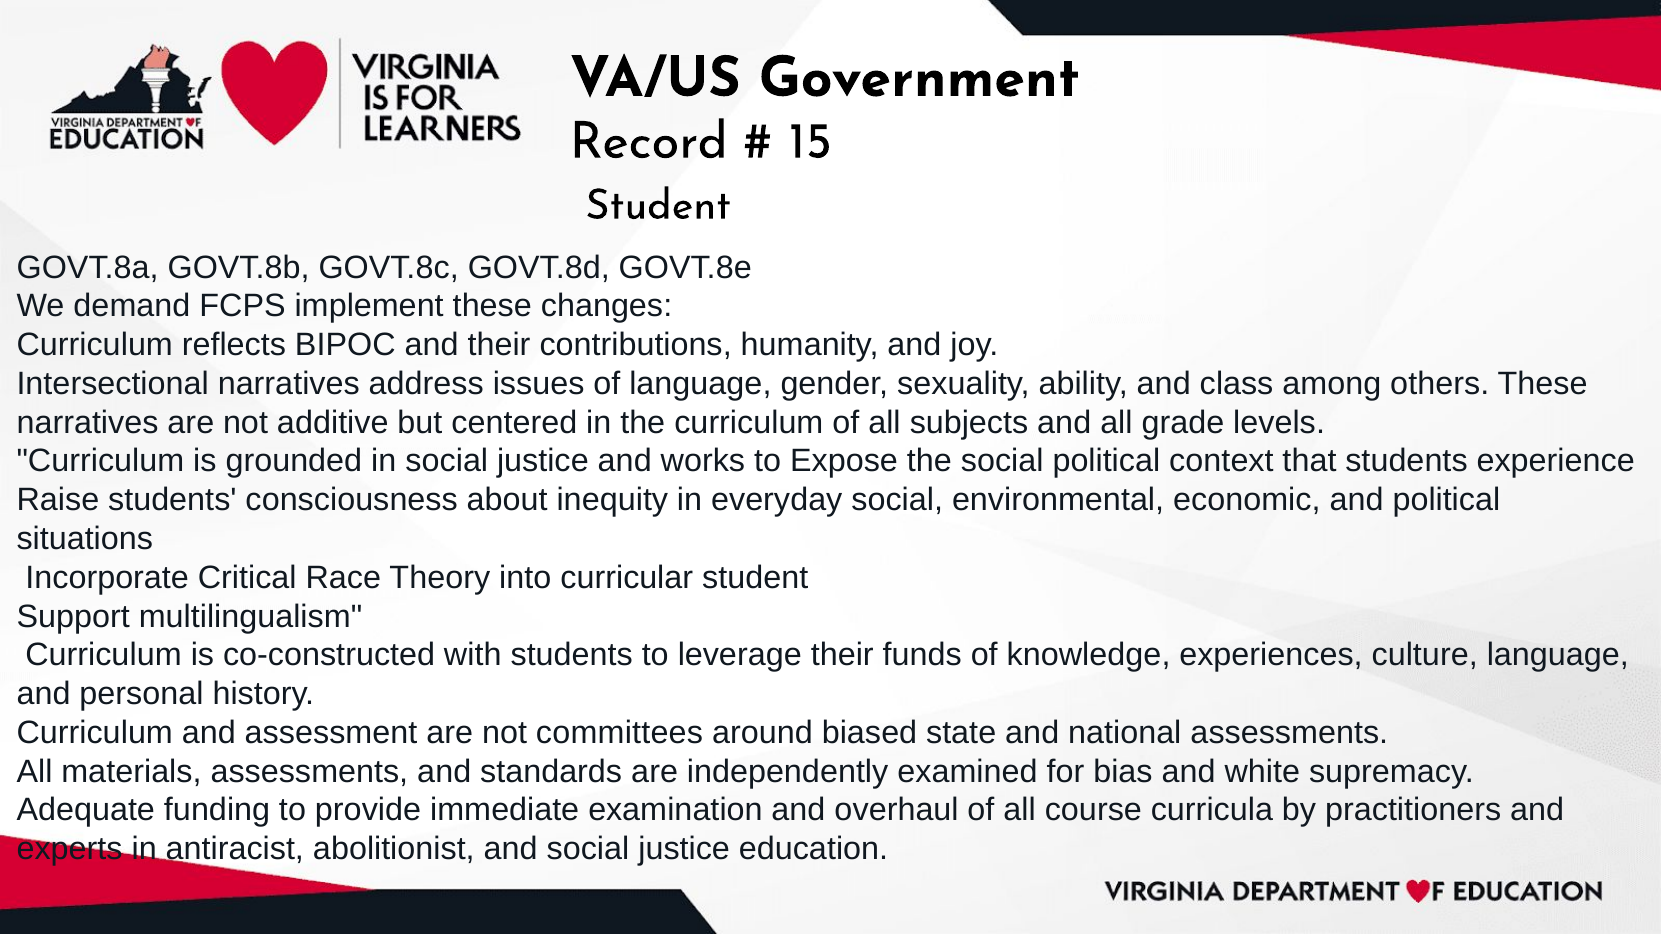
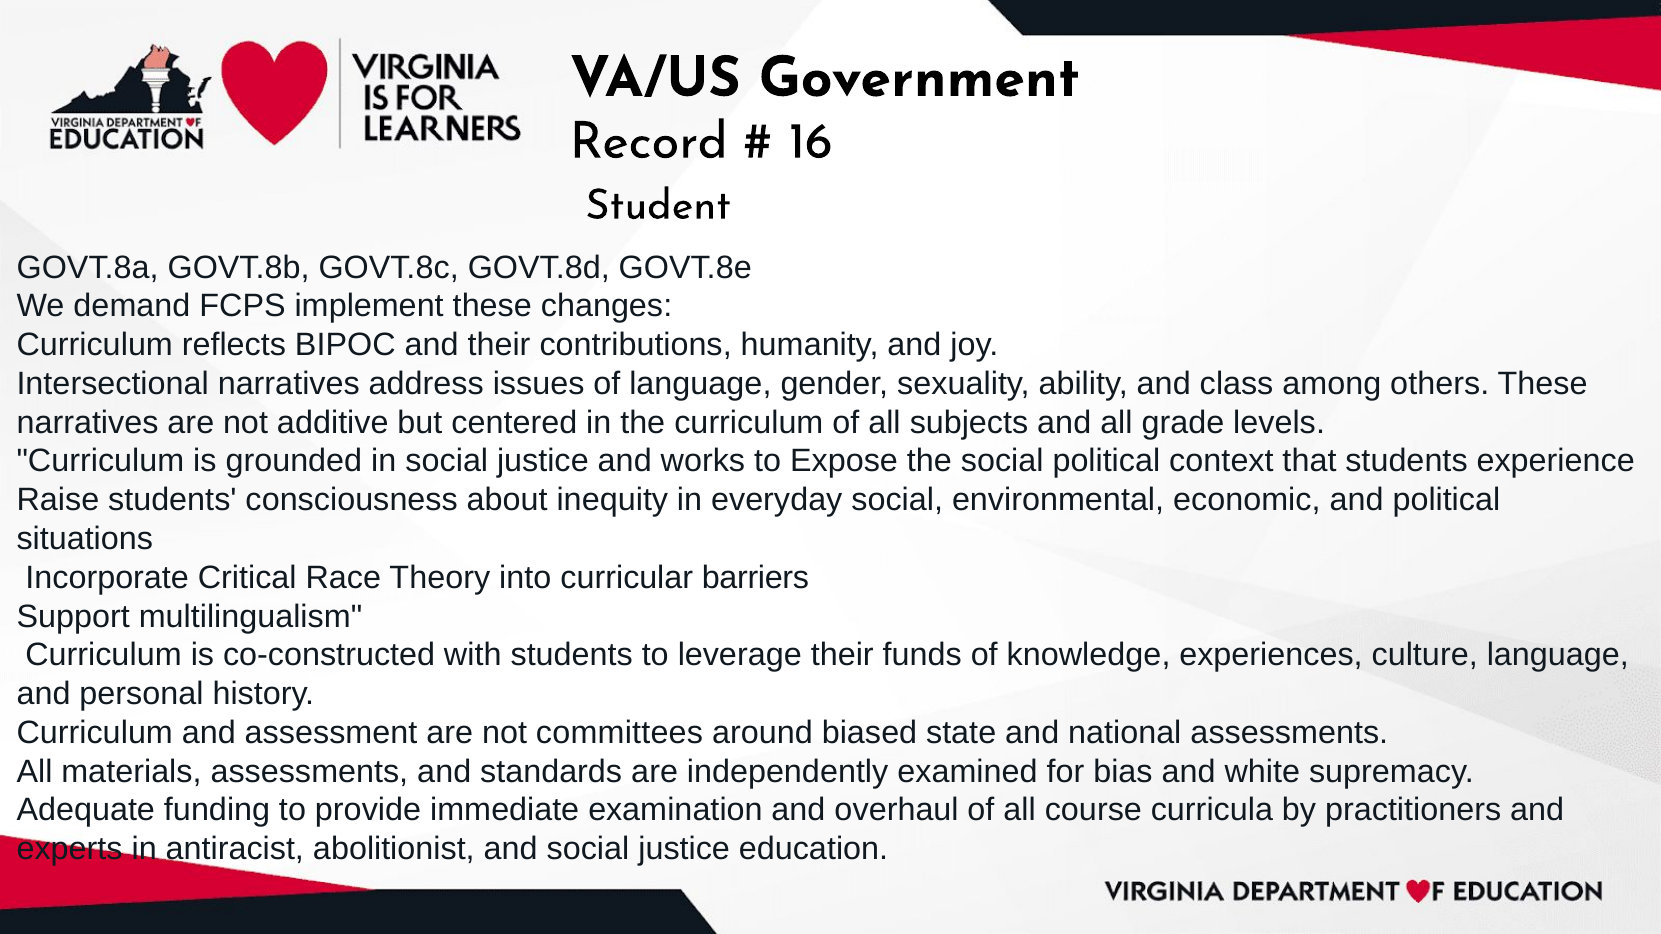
15: 15 -> 16
curricular student: student -> barriers
